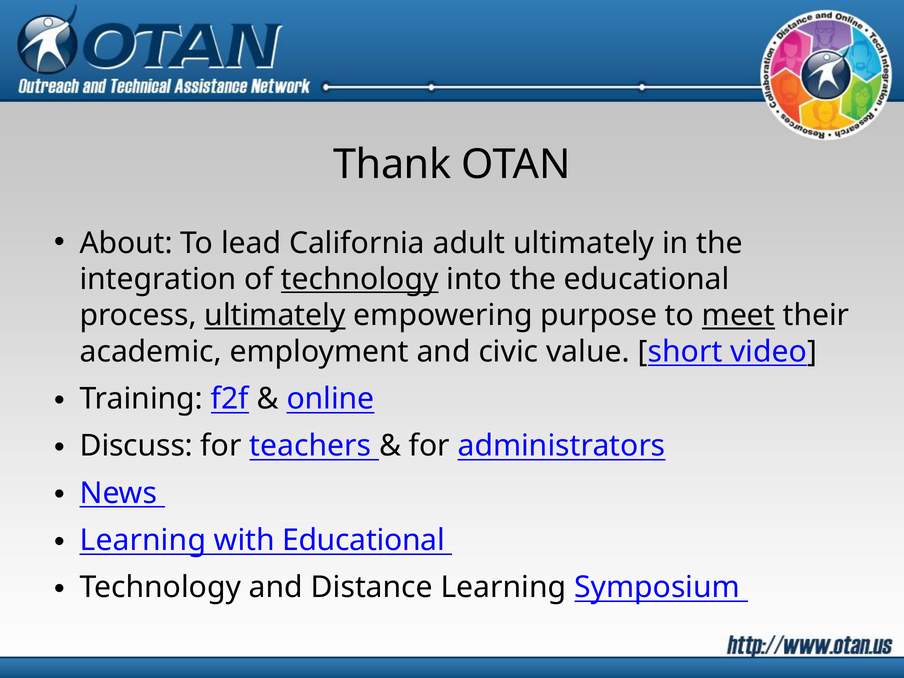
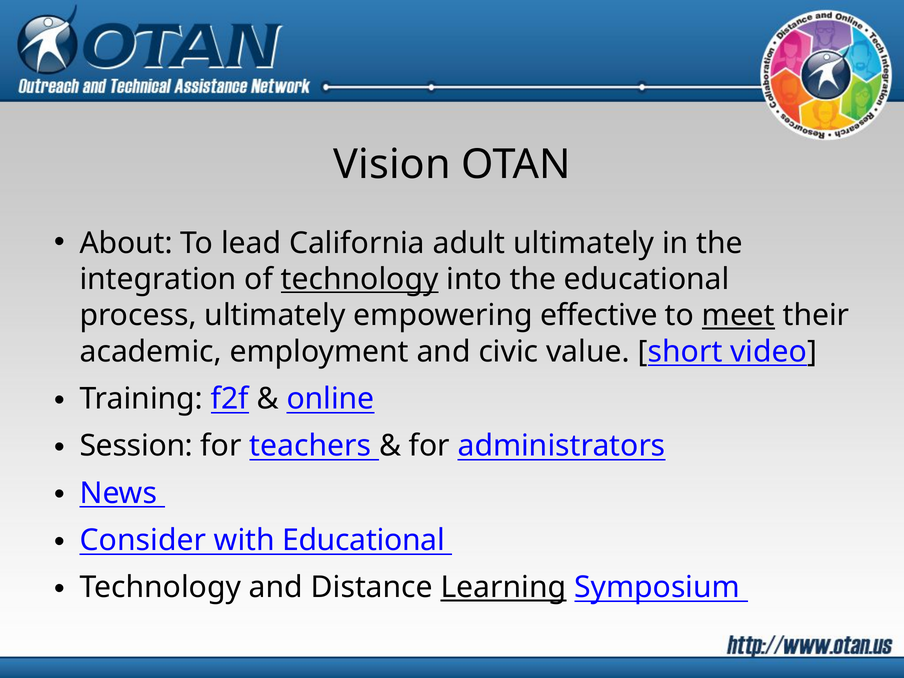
Thank: Thank -> Vision
ultimately at (275, 315) underline: present -> none
purpose: purpose -> effective
Discuss: Discuss -> Session
Learning at (143, 540): Learning -> Consider
Learning at (503, 587) underline: none -> present
